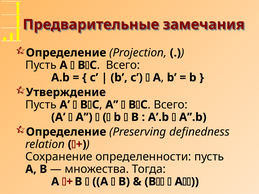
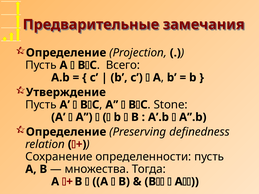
Всего at (171, 105): Всего -> Stone
